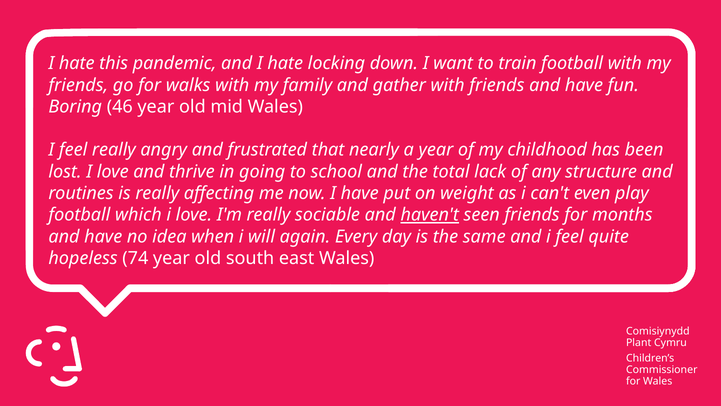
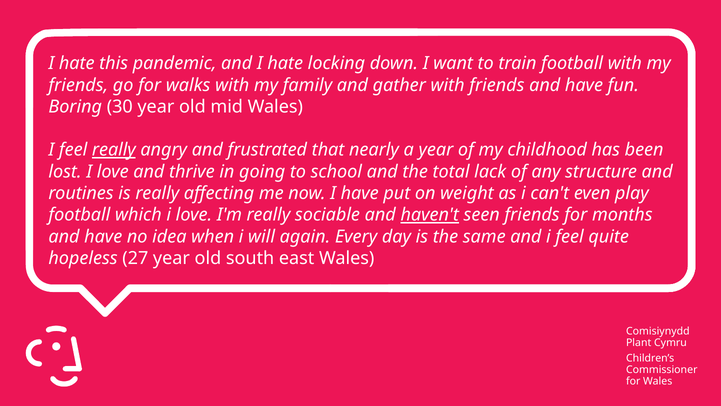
46: 46 -> 30
really at (114, 150) underline: none -> present
74: 74 -> 27
